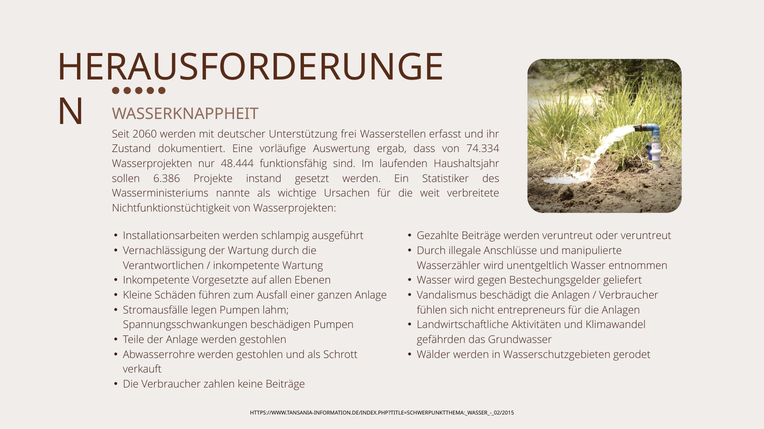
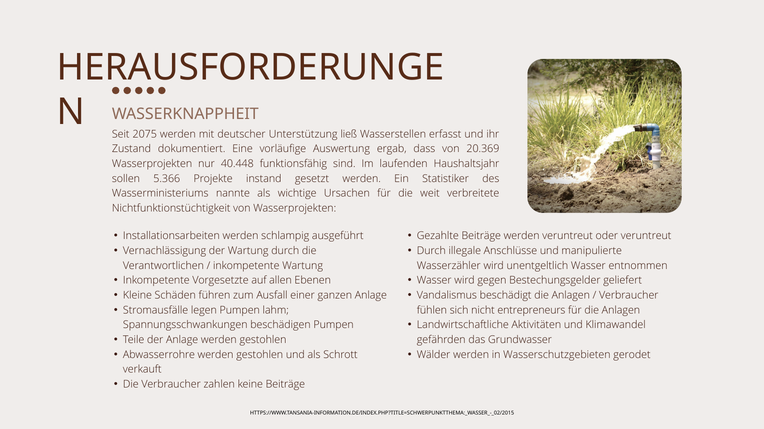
2060: 2060 -> 2075
frei: frei -> ließ
74.334: 74.334 -> 20.369
48.444: 48.444 -> 40.448
6.386: 6.386 -> 5.366
